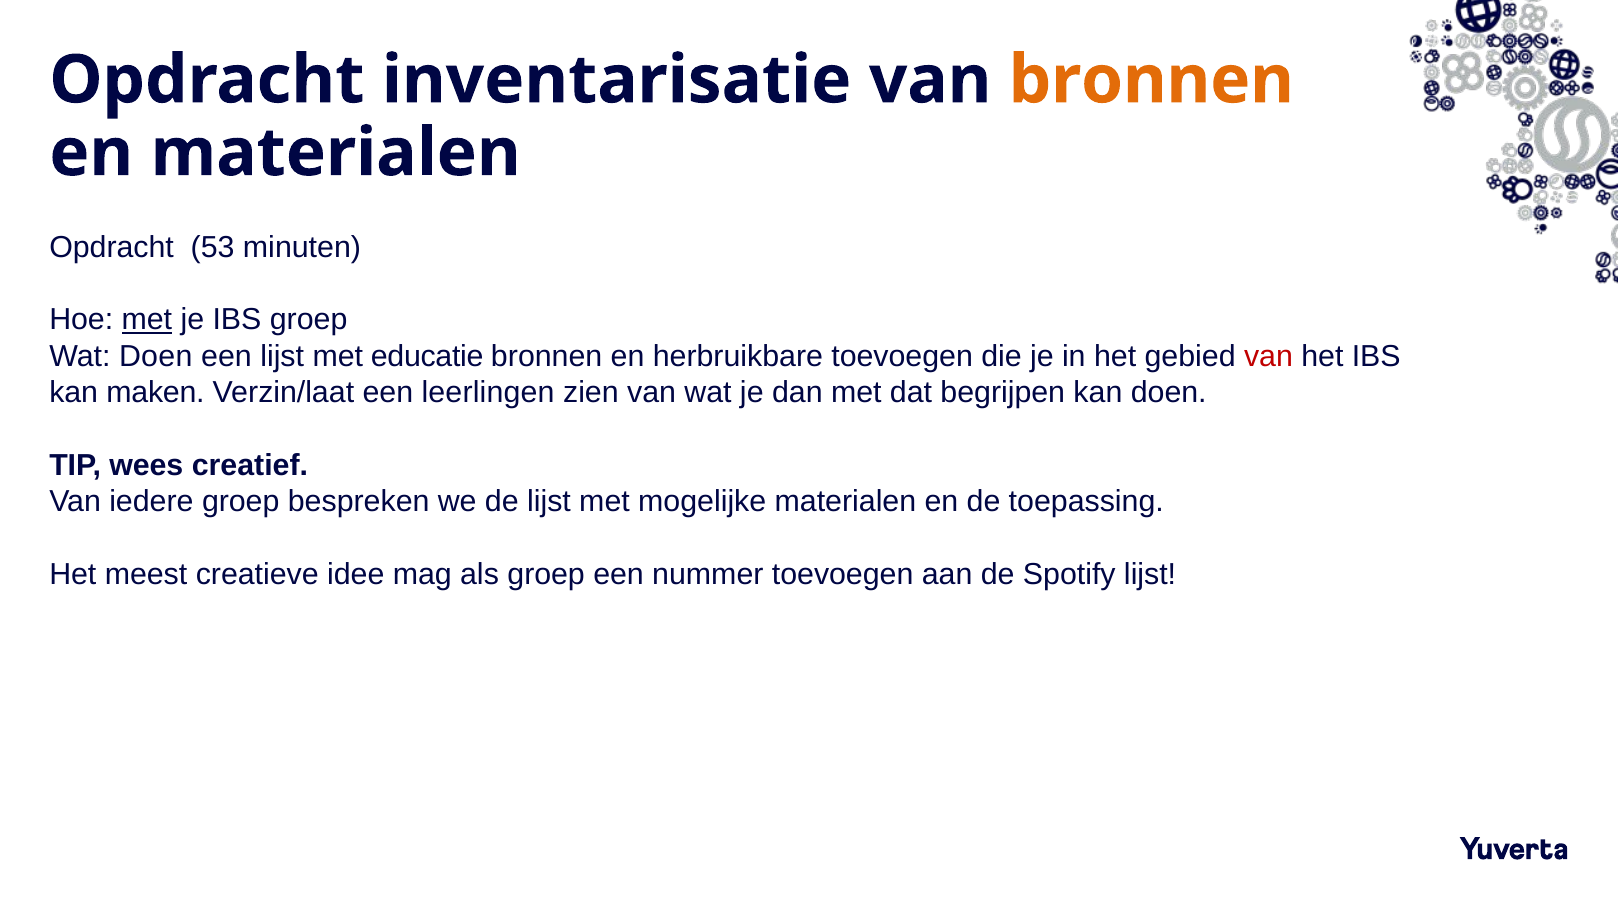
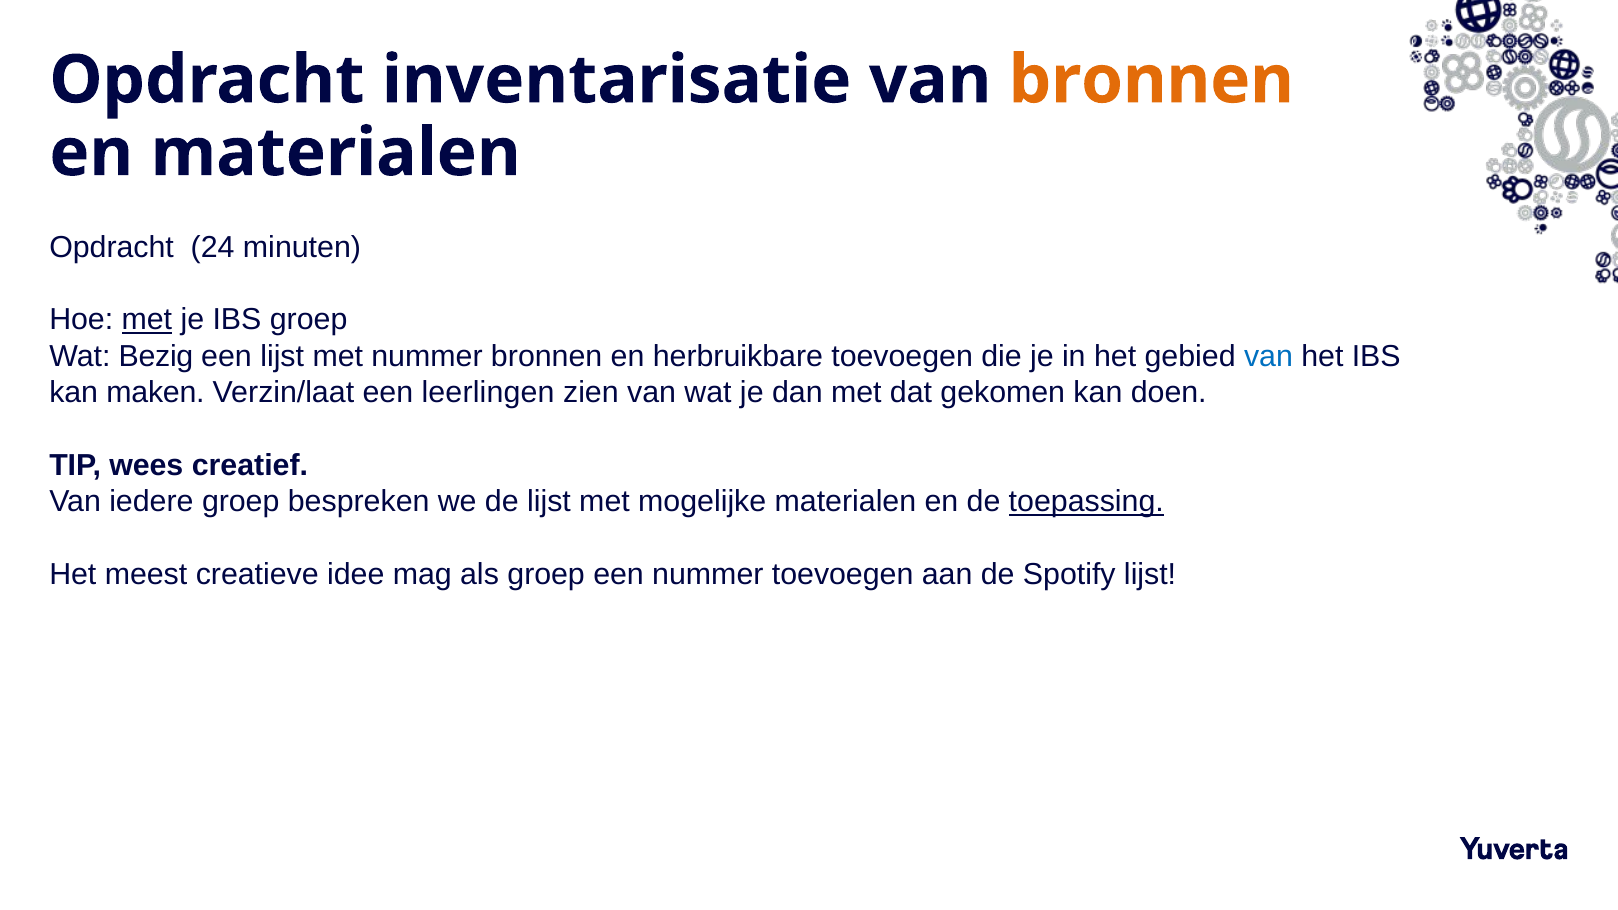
53: 53 -> 24
Wat Doen: Doen -> Bezig
met educatie: educatie -> nummer
van at (1268, 356) colour: red -> blue
begrijpen: begrijpen -> gekomen
toepassing underline: none -> present
